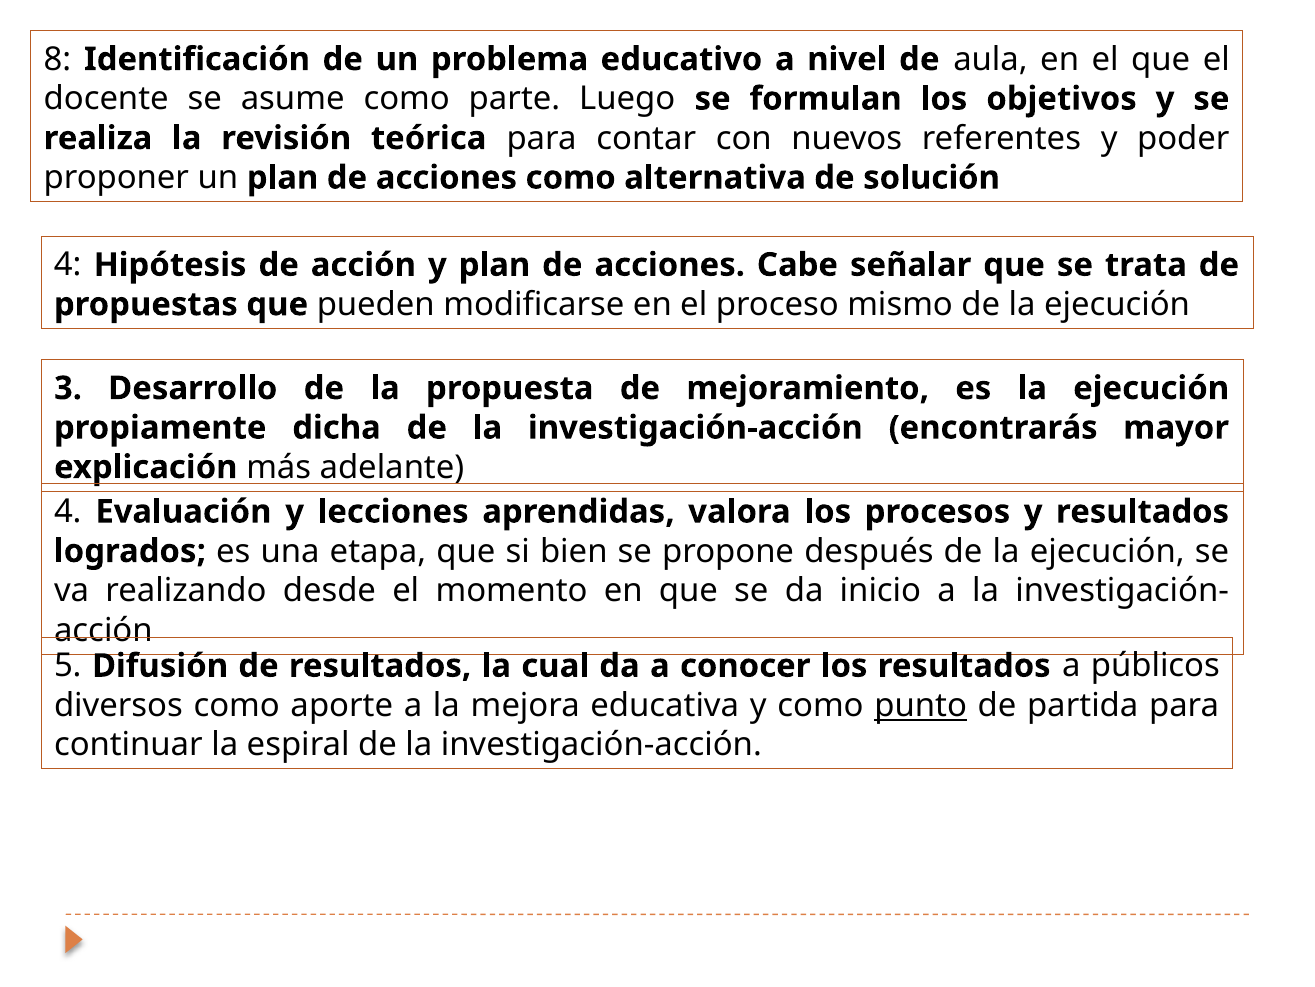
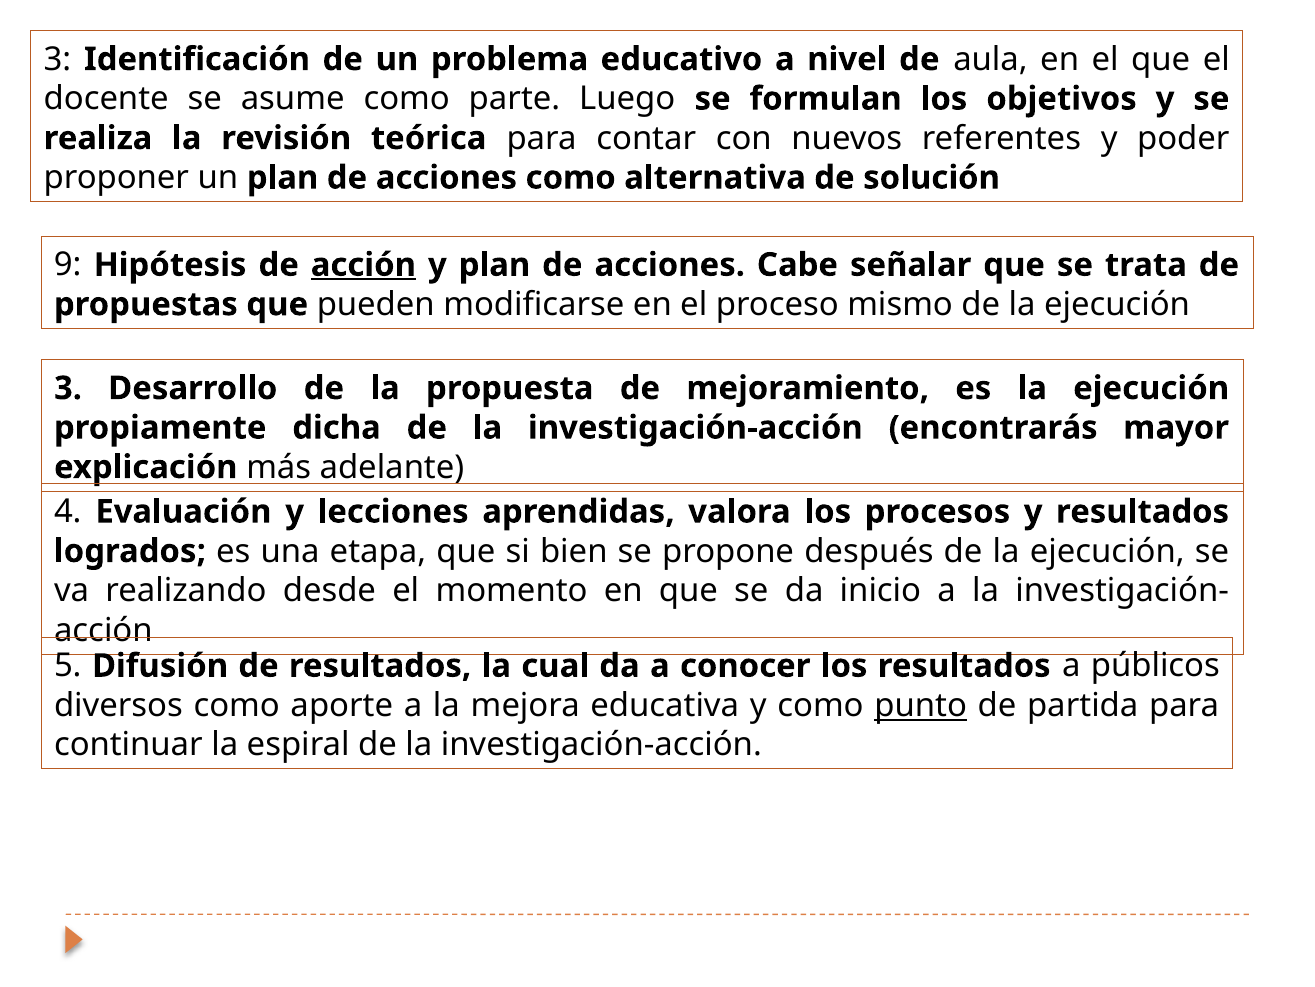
8 at (57, 59): 8 -> 3
4 at (68, 265): 4 -> 9
acción at (363, 265) underline: none -> present
